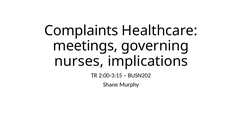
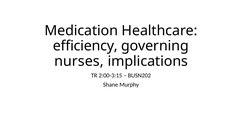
Complaints: Complaints -> Medication
meetings: meetings -> efficiency
